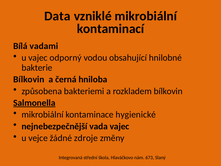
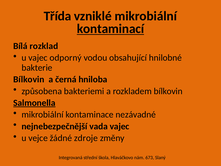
Data: Data -> Třída
kontaminací underline: none -> present
vadami: vadami -> rozklad
hygienické: hygienické -> nezávadné
